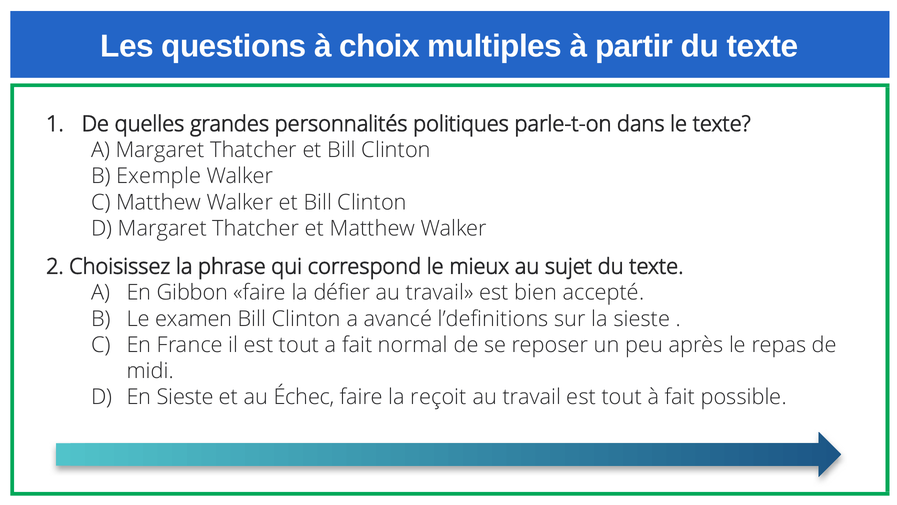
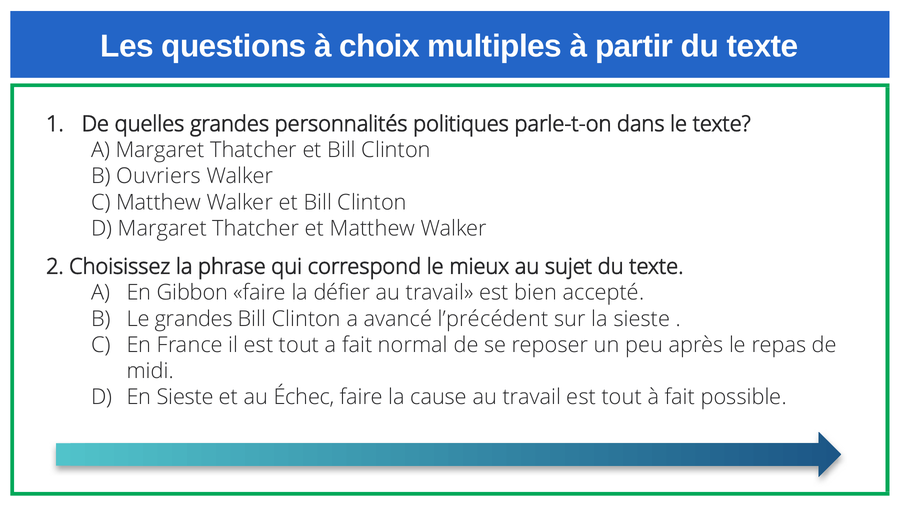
Exemple: Exemple -> Ouvriers
Le examen: examen -> grandes
l’definitions: l’definitions -> l’précédent
reçoit: reçoit -> cause
